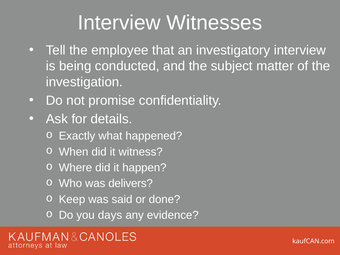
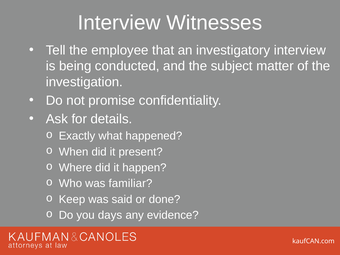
witness: witness -> present
delivers: delivers -> familiar
